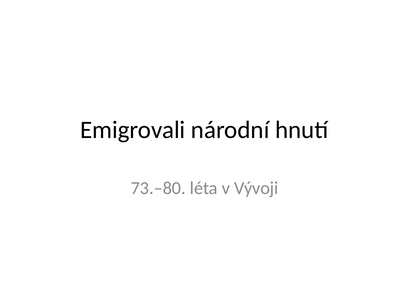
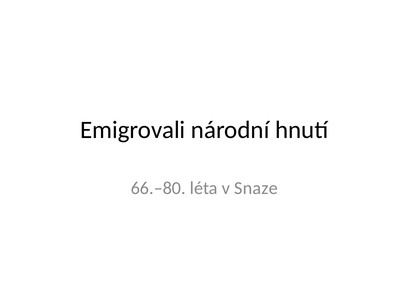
73.–80: 73.–80 -> 66.–80
Vývoji: Vývoji -> Snaze
